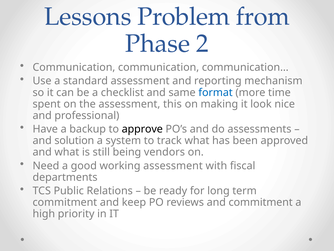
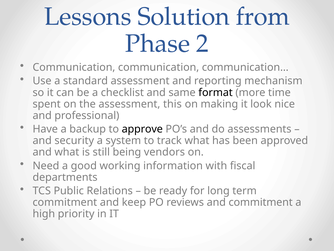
Problem: Problem -> Solution
format colour: blue -> black
solution: solution -> security
working assessment: assessment -> information
